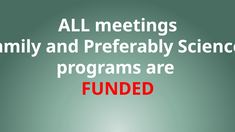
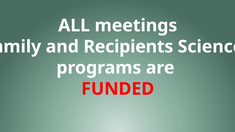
Preferably: Preferably -> Recipients
